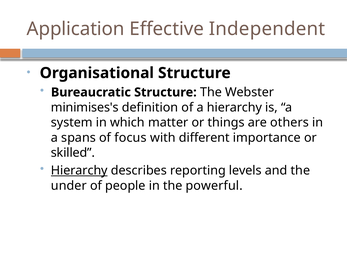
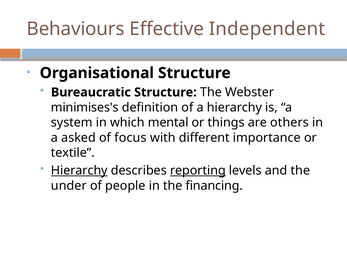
Application: Application -> Behaviours
matter: matter -> mental
spans: spans -> asked
skilled: skilled -> textile
reporting underline: none -> present
powerful: powerful -> financing
